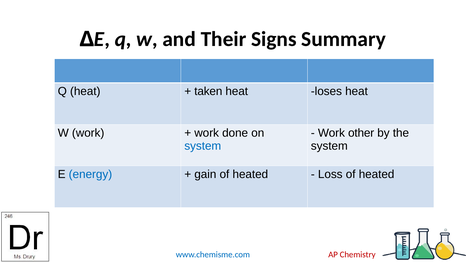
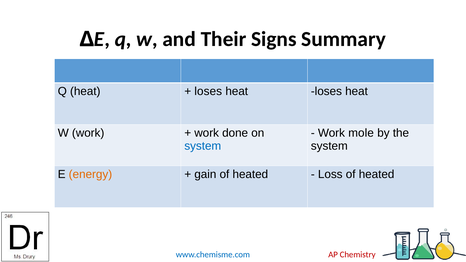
taken at (208, 91): taken -> loses
other: other -> mole
energy colour: blue -> orange
